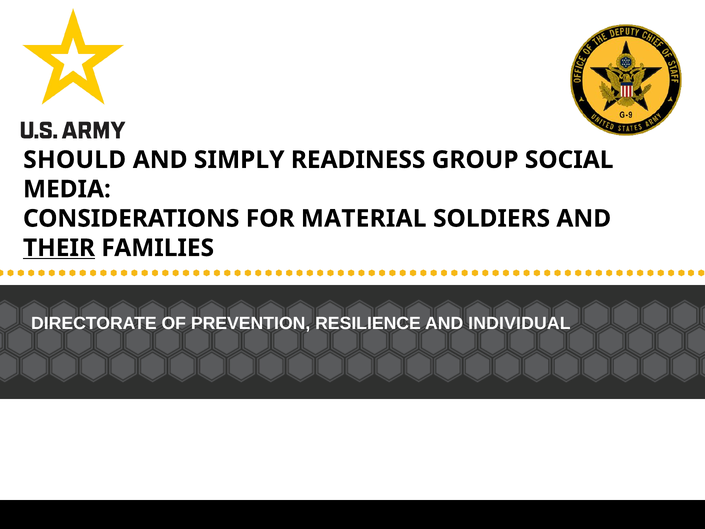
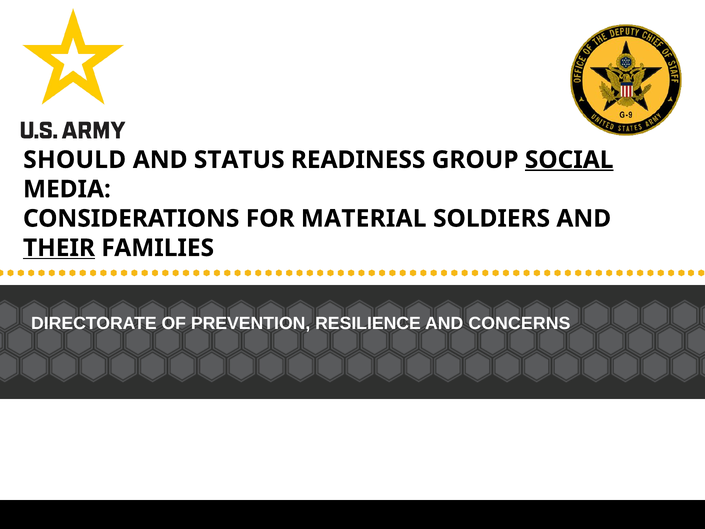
SIMPLY: SIMPLY -> STATUS
SOCIAL underline: none -> present
INDIVIDUAL: INDIVIDUAL -> CONCERNS
